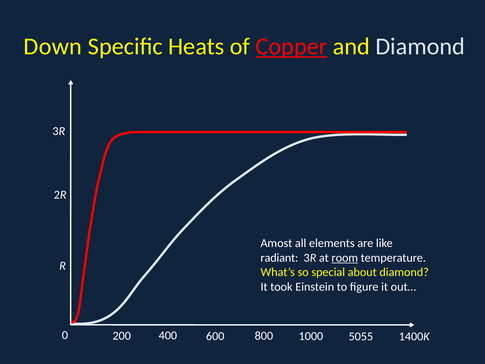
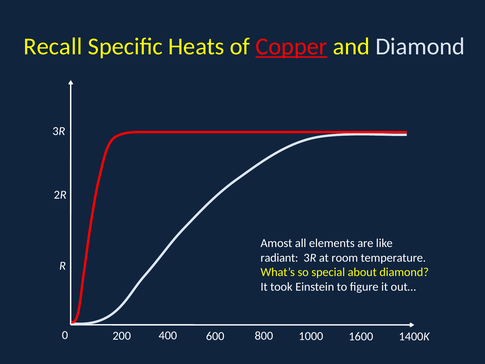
Down: Down -> Recall
room underline: present -> none
5055: 5055 -> 1600
